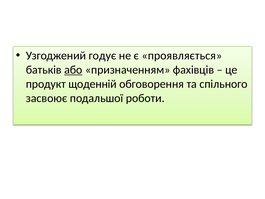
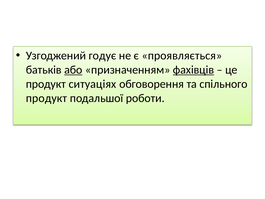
фахівців underline: none -> present
щоденній: щоденній -> ситуаціях
засвоює at (47, 98): засвоює -> продукт
